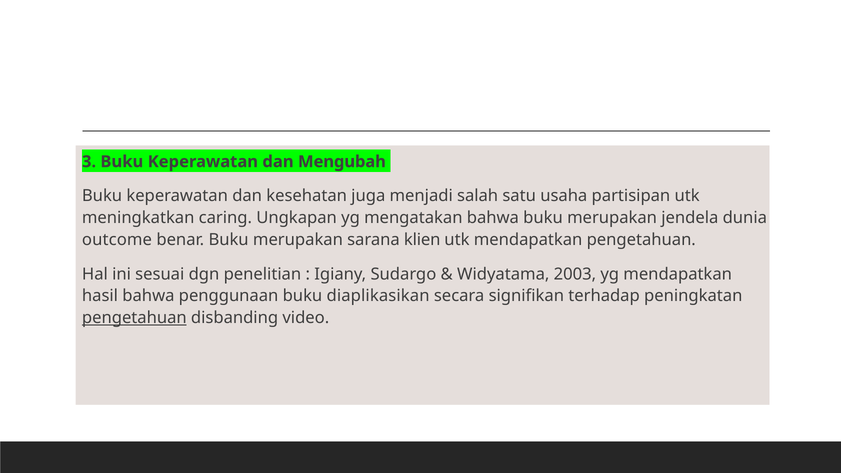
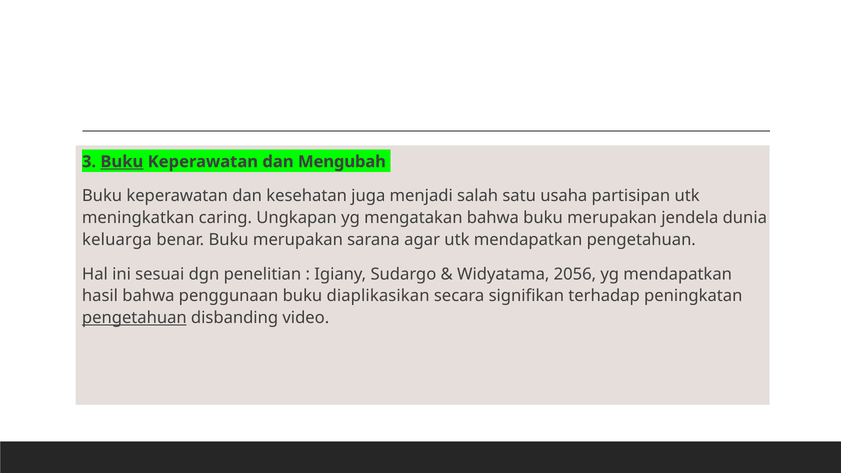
Buku at (122, 162) underline: none -> present
outcome: outcome -> keluarga
klien: klien -> agar
2003: 2003 -> 2056
